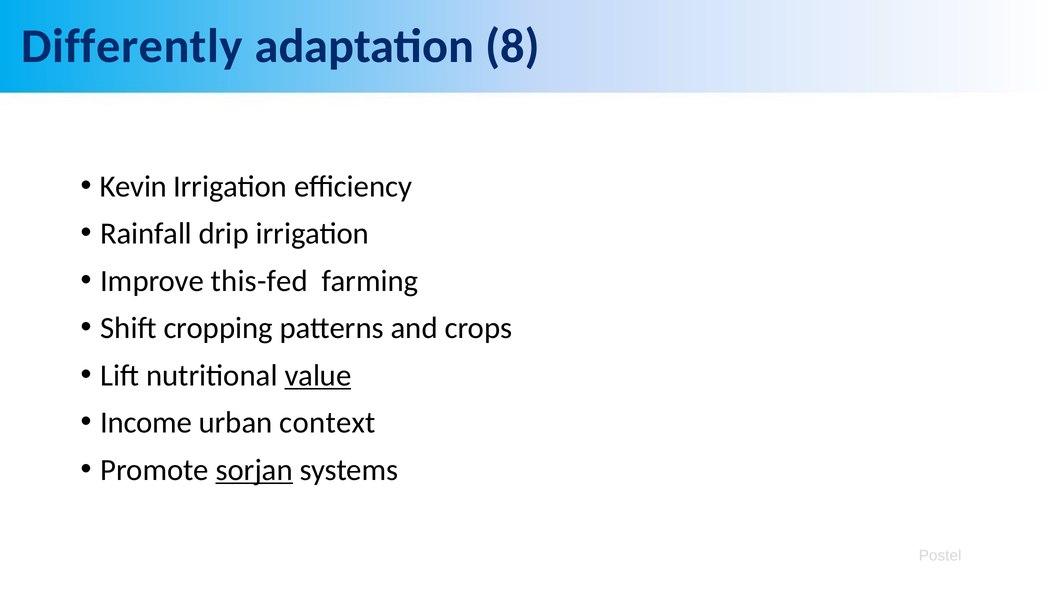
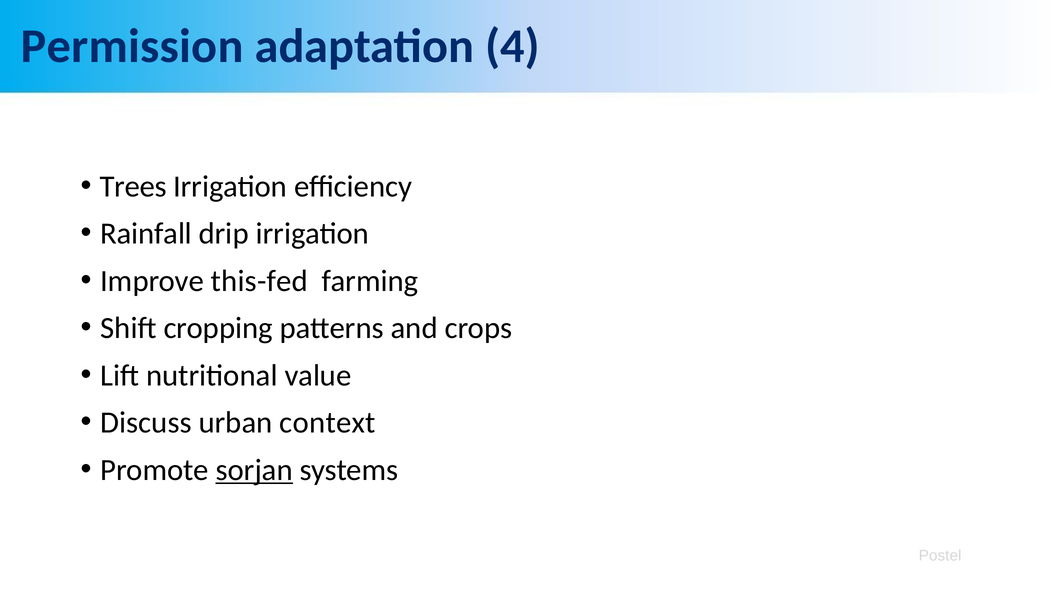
Differently: Differently -> Permission
8: 8 -> 4
Kevin: Kevin -> Trees
value underline: present -> none
Income: Income -> Discuss
